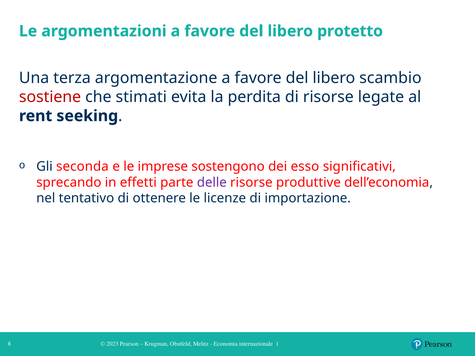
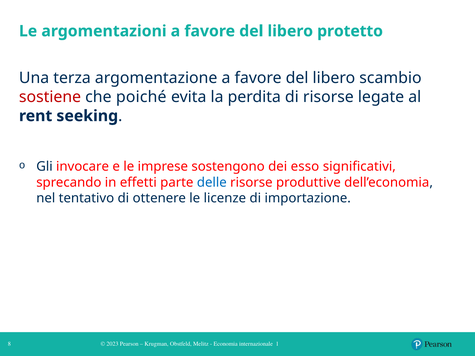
stimati: stimati -> poiché
seconda: seconda -> invocare
delle colour: purple -> blue
